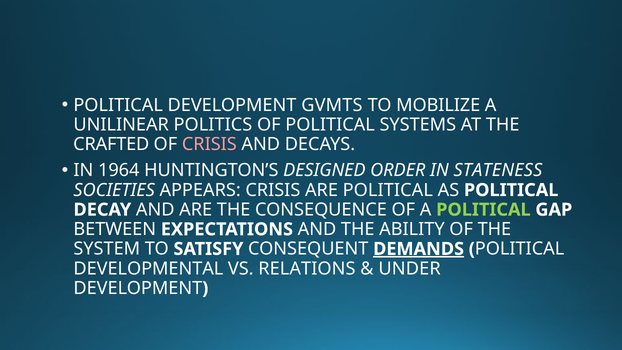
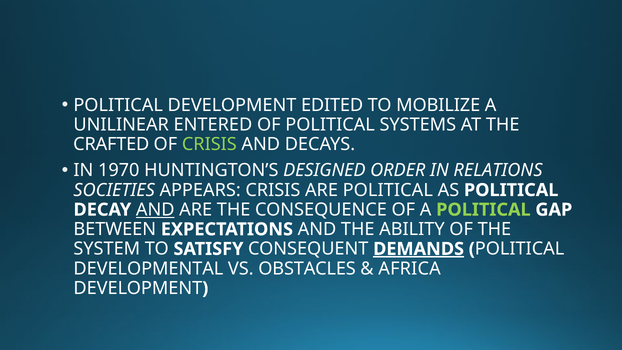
GVMTS: GVMTS -> EDITED
POLITICS: POLITICS -> ENTERED
CRISIS at (209, 144) colour: pink -> light green
1964: 1964 -> 1970
STATENESS: STATENESS -> RELATIONS
AND at (155, 210) underline: none -> present
RELATIONS: RELATIONS -> OBSTACLES
UNDER: UNDER -> AFRICA
